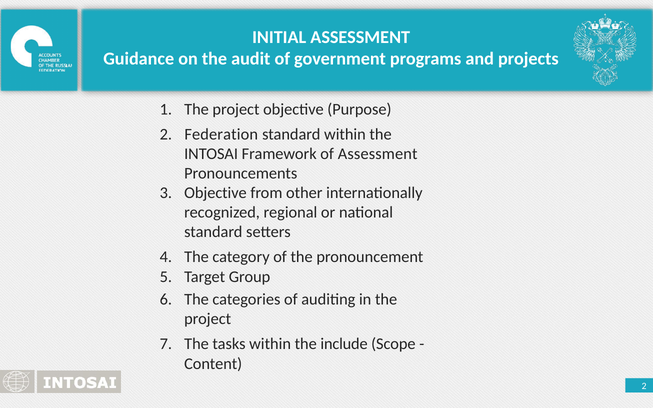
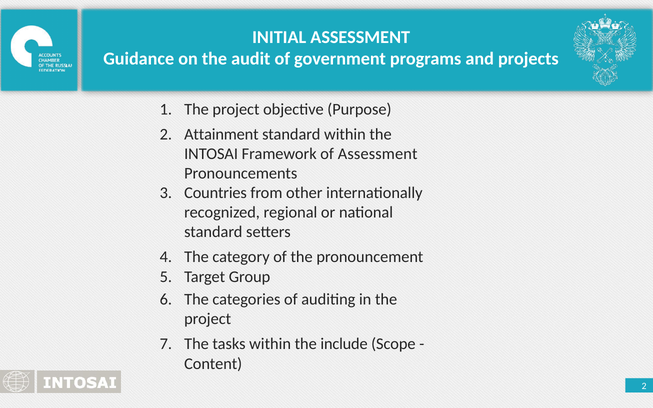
Federation: Federation -> Attainment
Objective at (215, 193): Objective -> Countries
